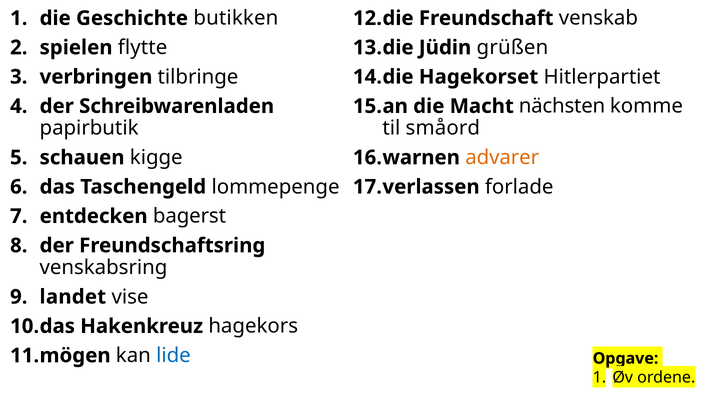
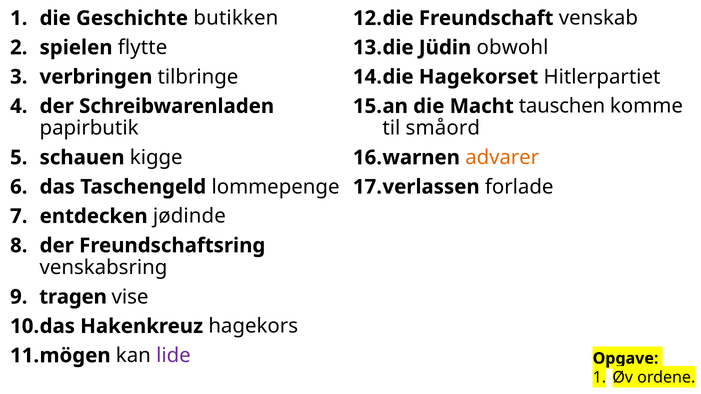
grüßen: grüßen -> obwohl
nächsten: nächsten -> tauschen
bagerst: bagerst -> jødinde
landet: landet -> tragen
lide colour: blue -> purple
